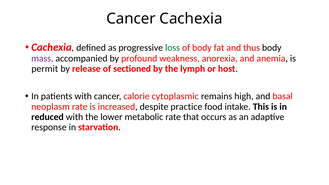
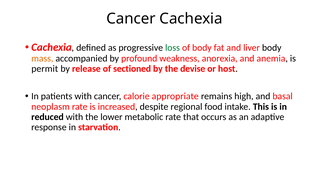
thus: thus -> liver
mass colour: purple -> orange
lymph: lymph -> devise
cytoplasmic: cytoplasmic -> appropriate
practice: practice -> regional
